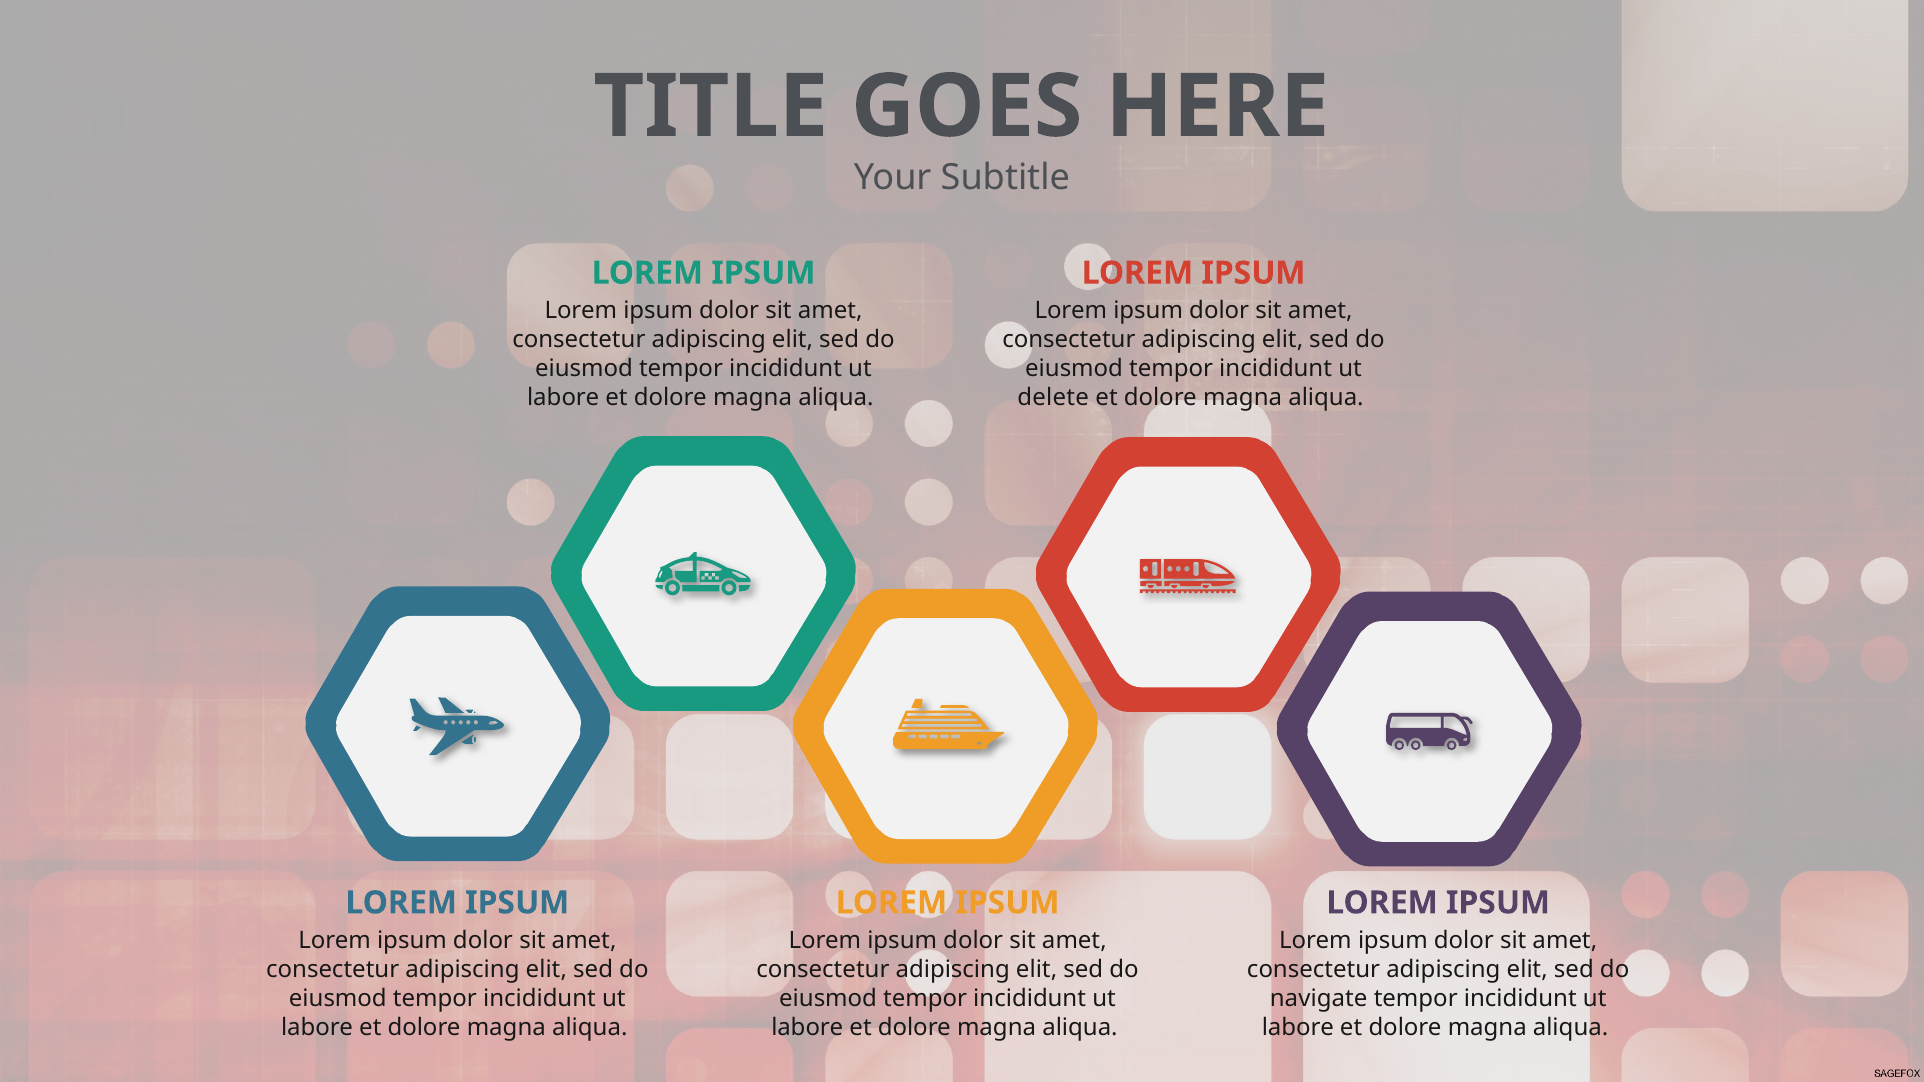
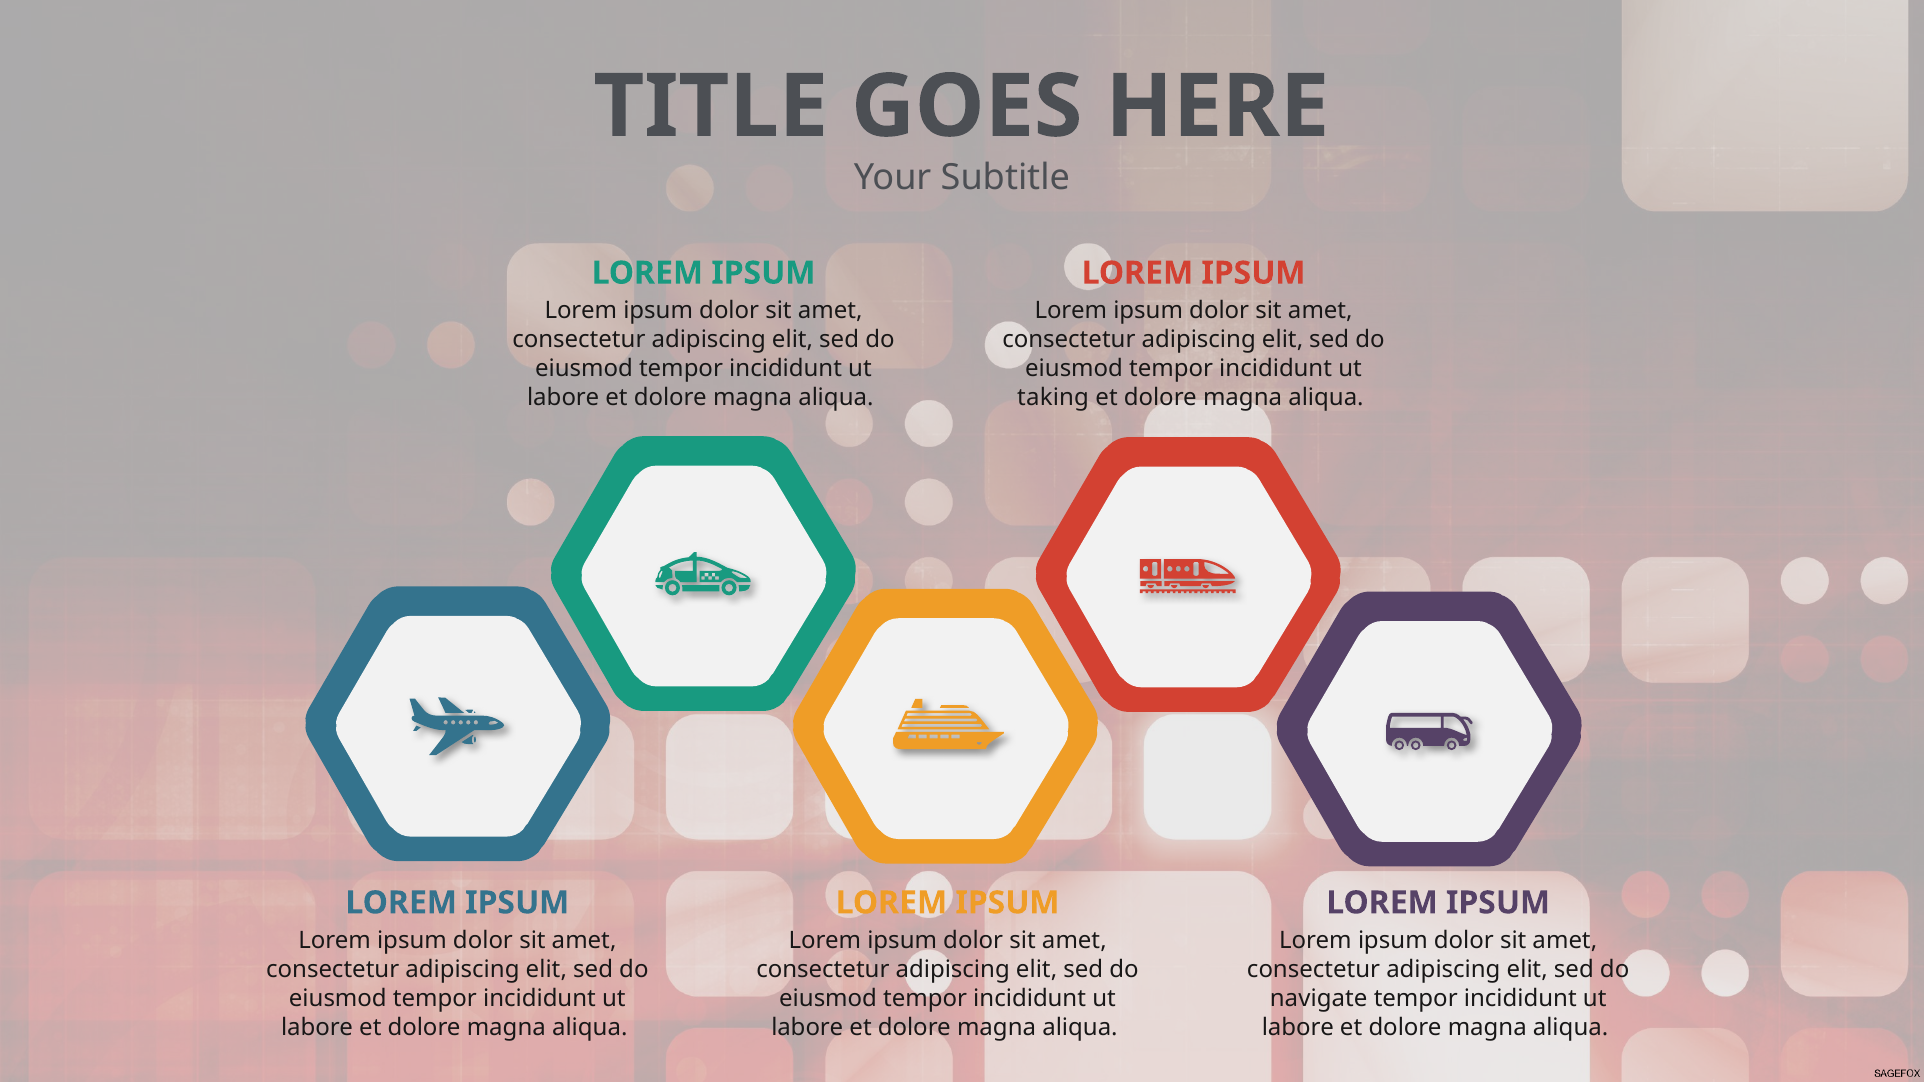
delete: delete -> taking
